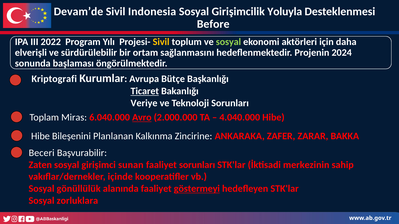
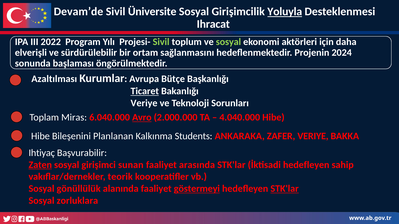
Indonesia: Indonesia -> Üniversite
Yoluyla underline: none -> present
Before: Before -> Ihracat
Sivil at (161, 42) colour: yellow -> light green
Kriptografi: Kriptografi -> Azaltılması
Zincirine: Zincirine -> Students
ZAFER ZARAR: ZARAR -> VERIYE
Beceri: Beceri -> Ihtiyaç
Zaten underline: none -> present
faaliyet sorunları: sorunları -> arasında
İktisadi merkezinin: merkezinin -> hedefleyen
içinde: içinde -> teorik
STK'lar at (285, 189) underline: none -> present
